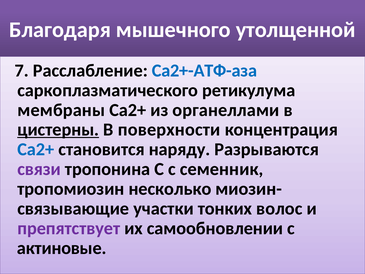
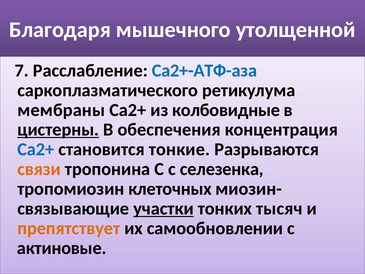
органеллами: органеллами -> колбовидные
поверхности: поверхности -> обеспечения
наряду: наряду -> тонкие
связи colour: purple -> orange
семенник: семенник -> селезенка
несколько: несколько -> клеточных
участки underline: none -> present
волос: волос -> тысяч
препятствует colour: purple -> orange
